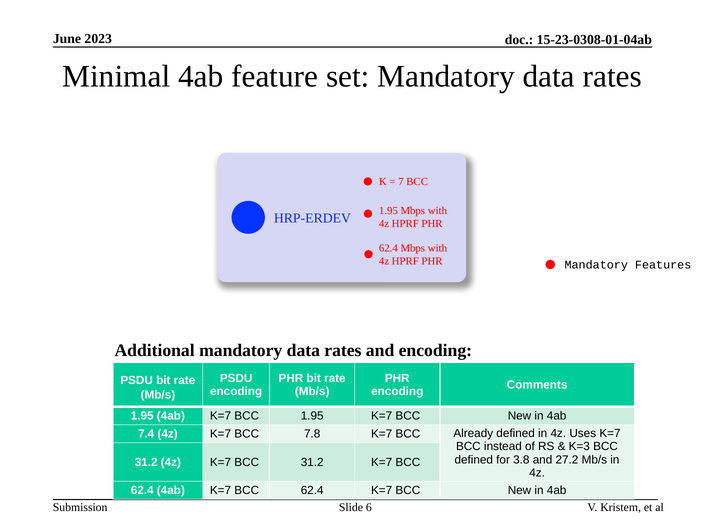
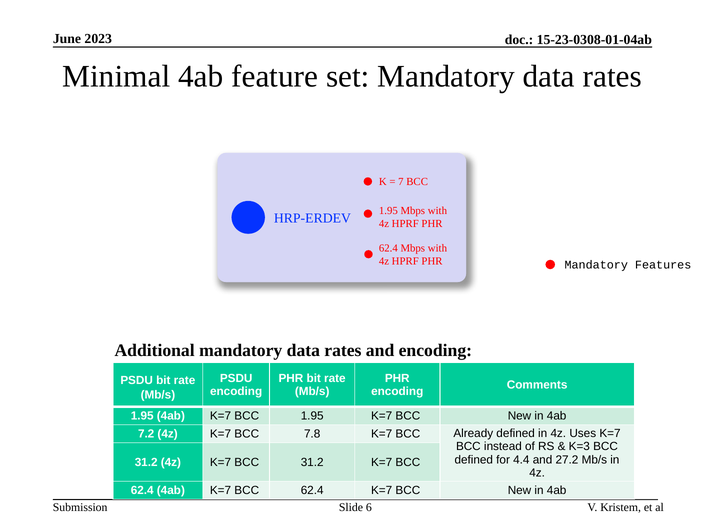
7.4: 7.4 -> 7.2
3.8: 3.8 -> 4.4
